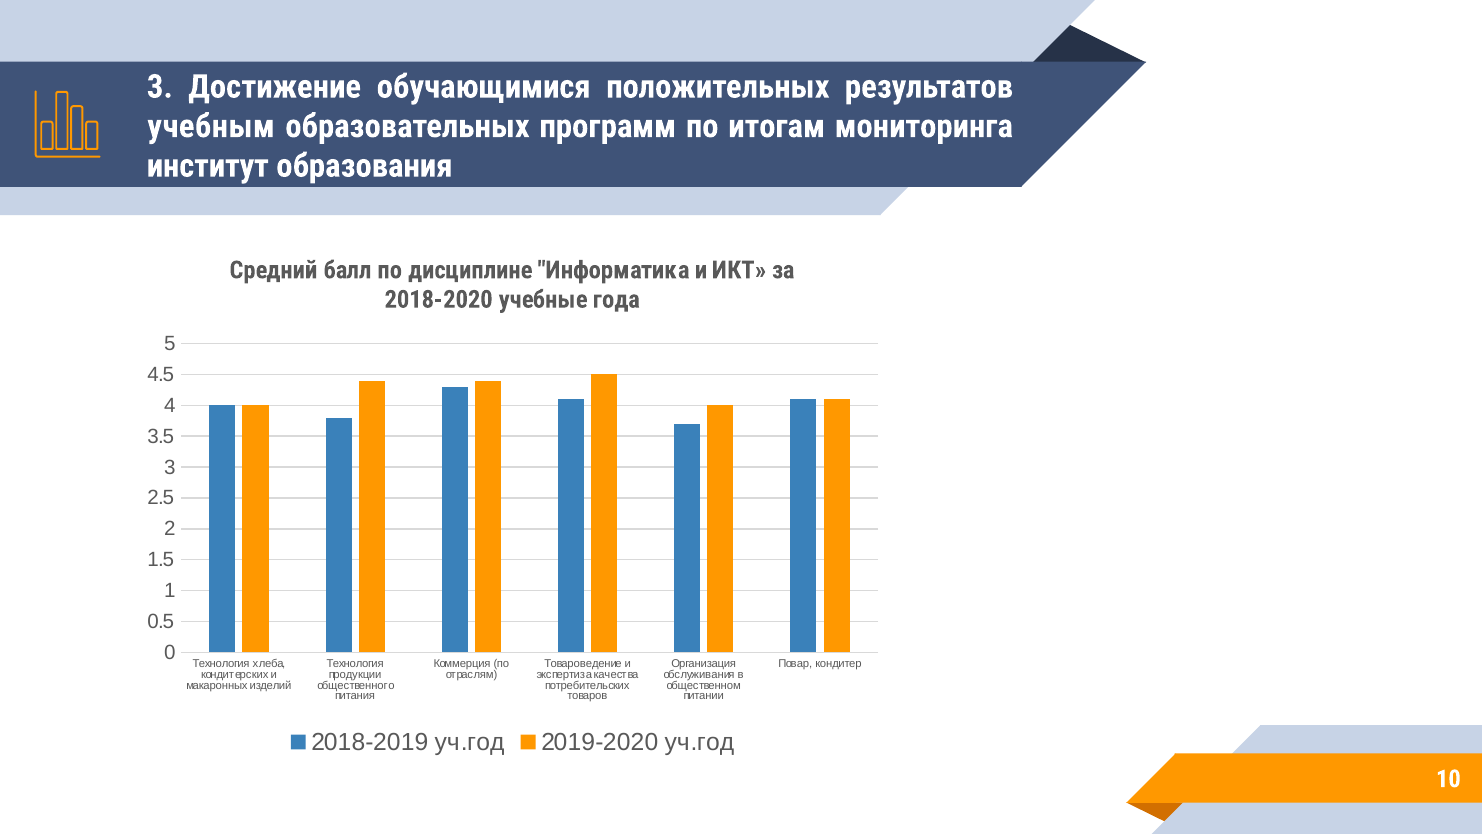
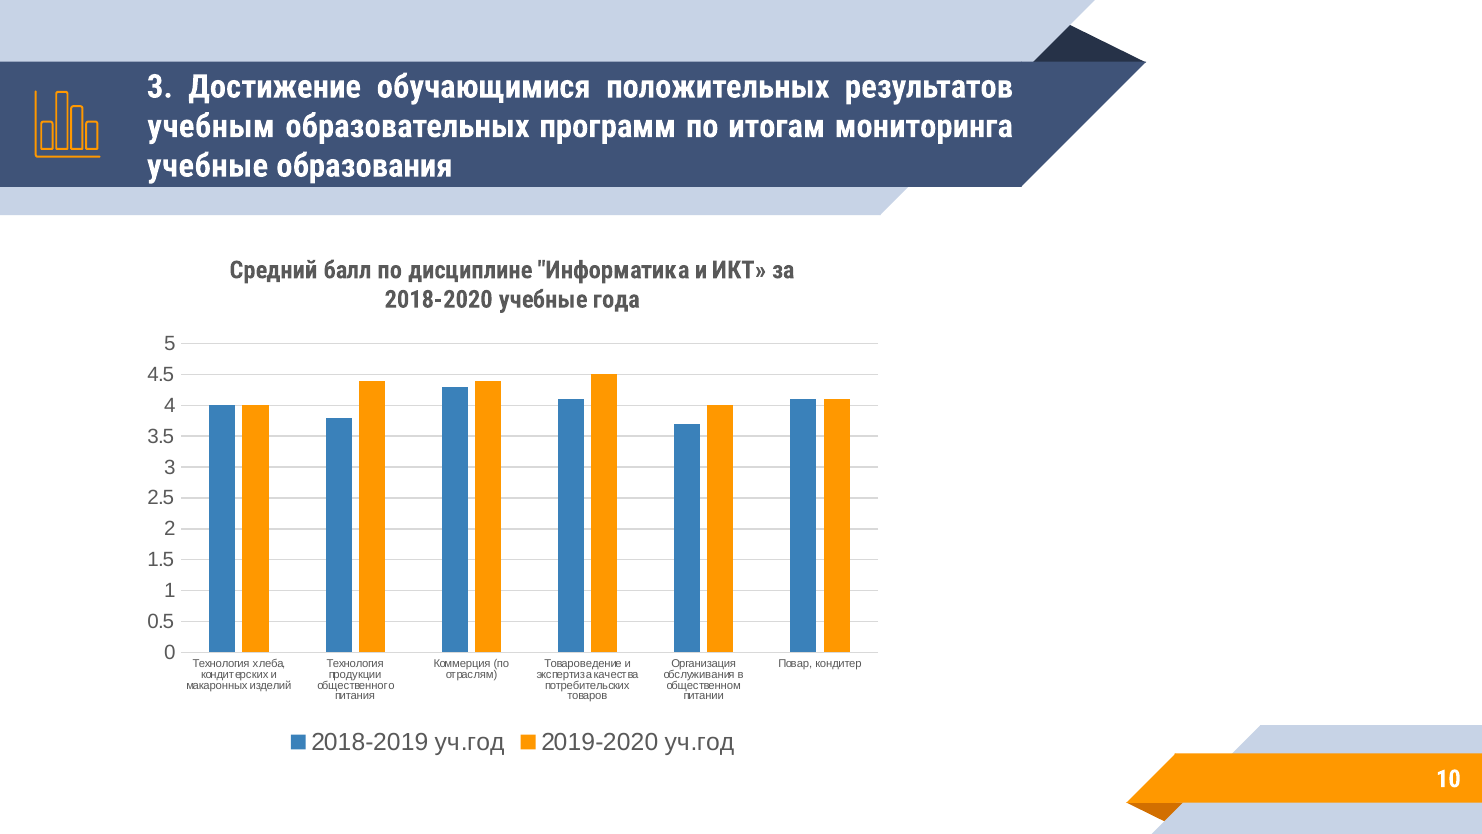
институт at (208, 166): институт -> учебные
